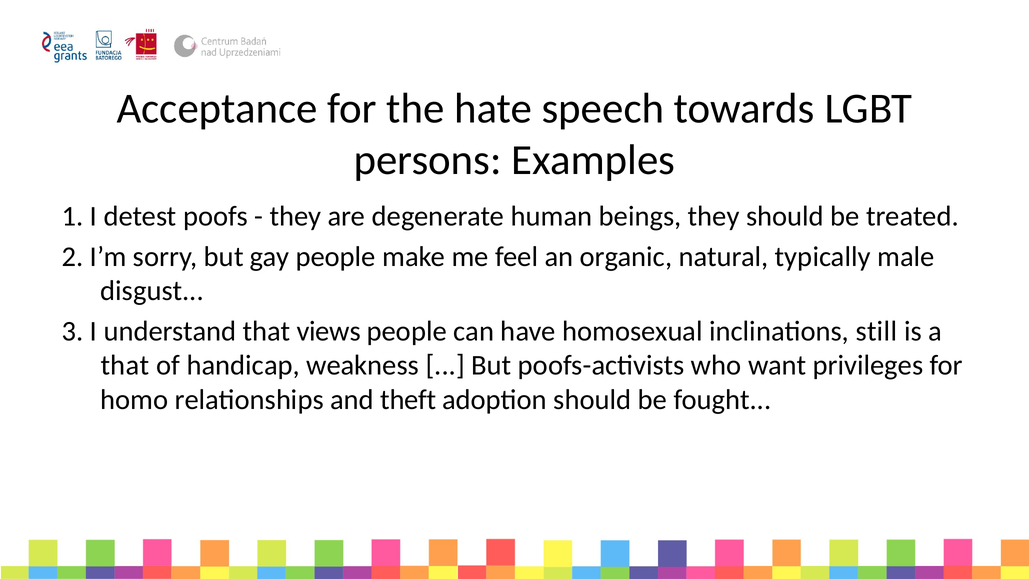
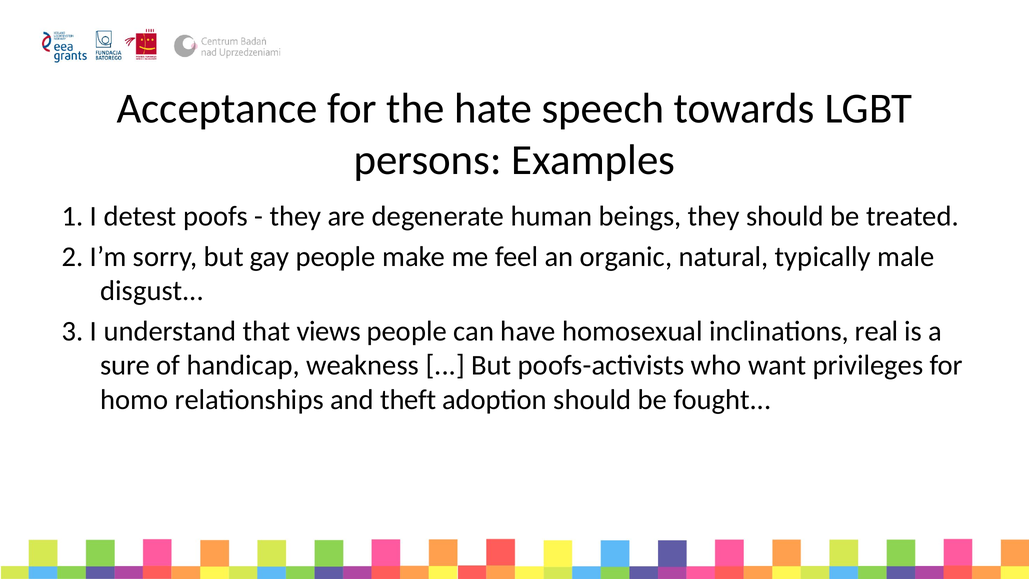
still: still -> real
that at (125, 365): that -> sure
